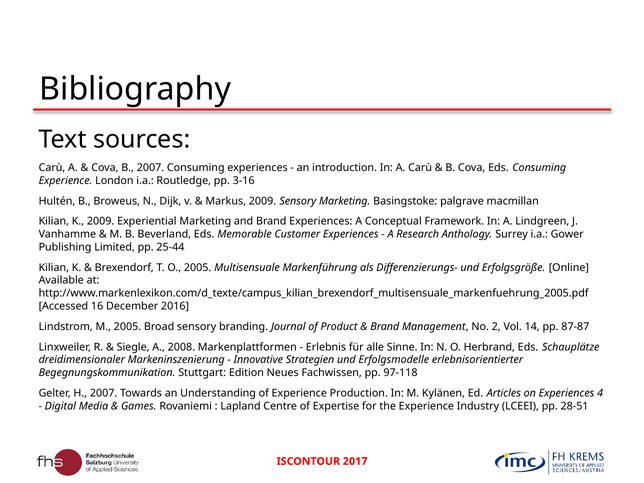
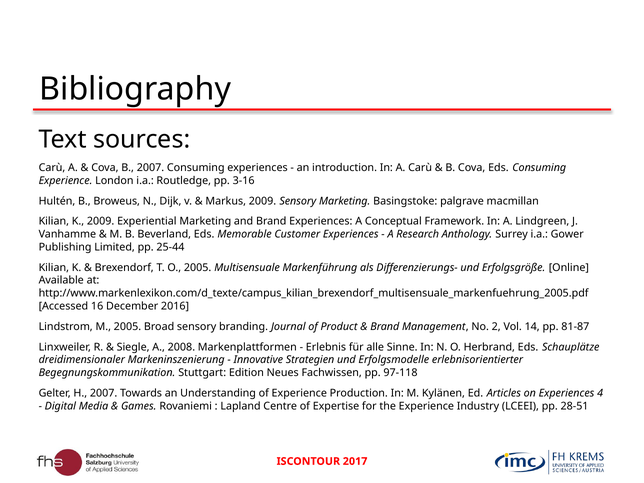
87-87: 87-87 -> 81-87
